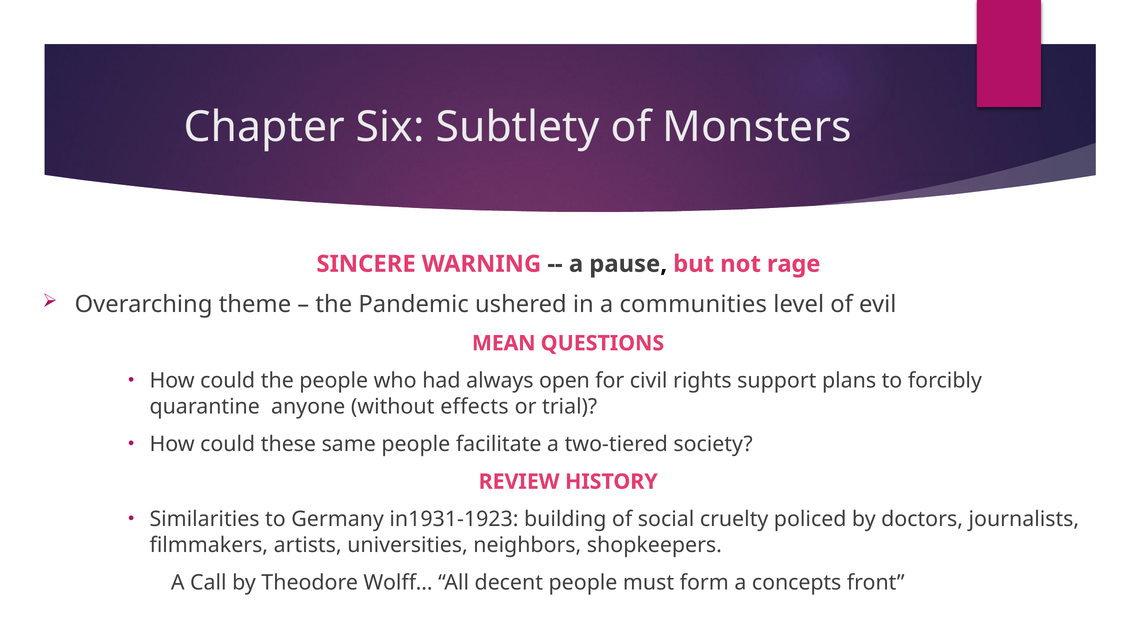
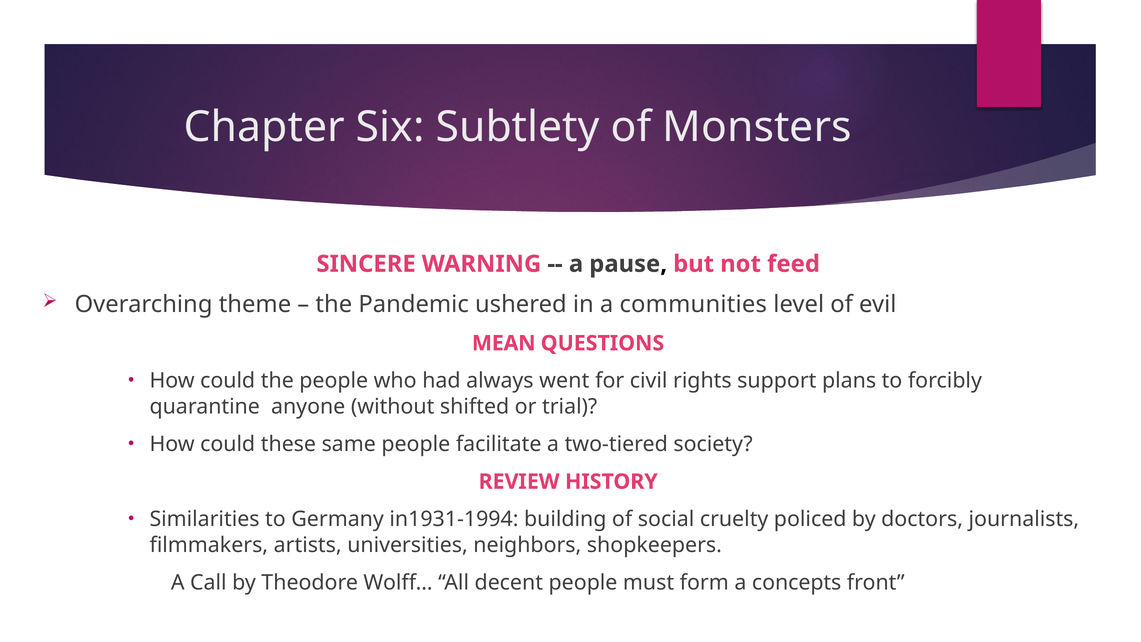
rage: rage -> feed
open: open -> went
effects: effects -> shifted
in1931-1923: in1931-1923 -> in1931-1994
